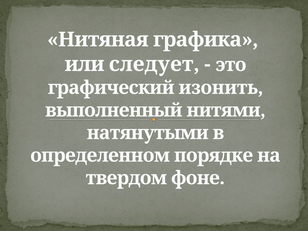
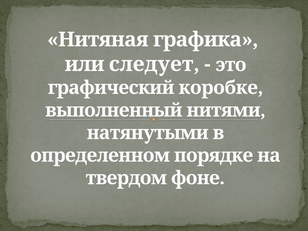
изонить: изонить -> коробке
